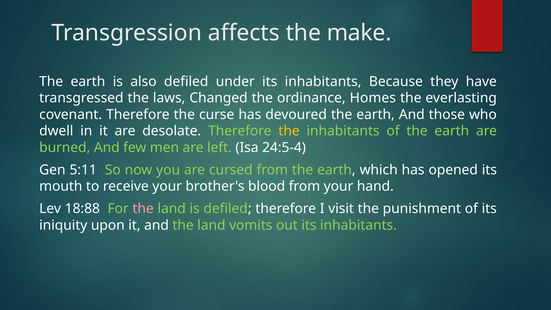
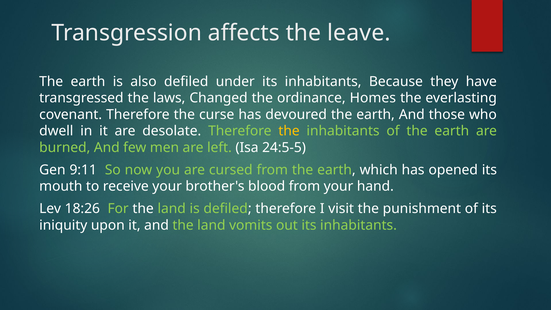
make: make -> leave
24:5-4: 24:5-4 -> 24:5-5
5:11: 5:11 -> 9:11
18:88: 18:88 -> 18:26
the at (143, 209) colour: pink -> white
